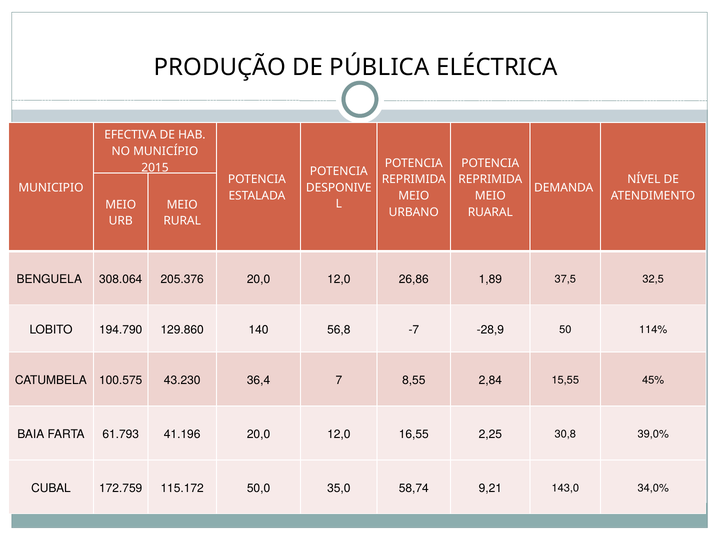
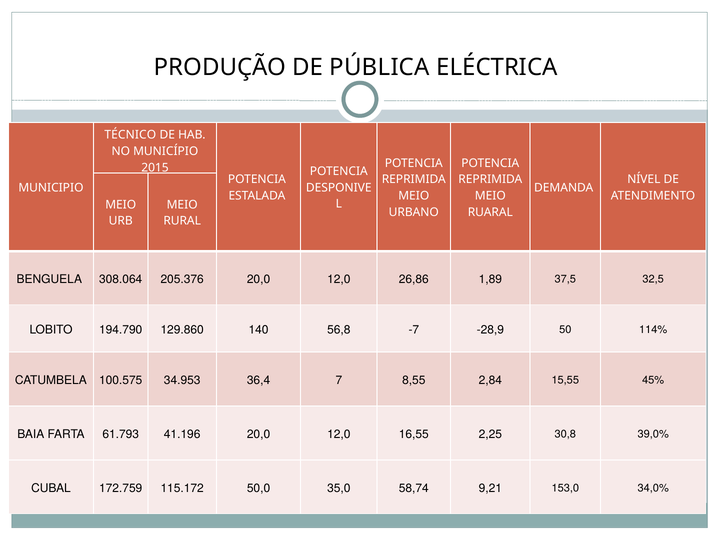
EFECTIVA: EFECTIVA -> TÉCNICO
43.230: 43.230 -> 34.953
143,0: 143,0 -> 153,0
